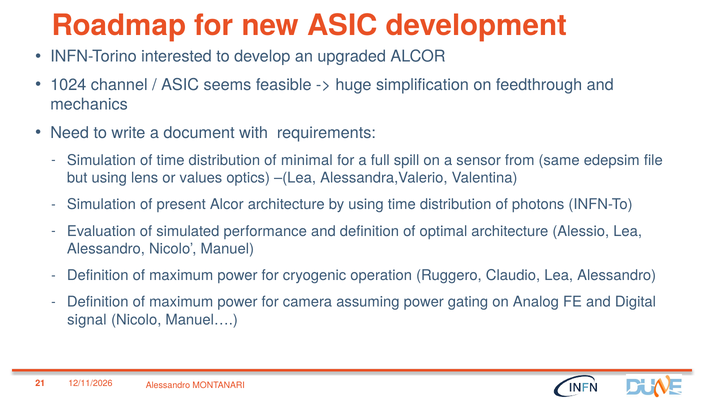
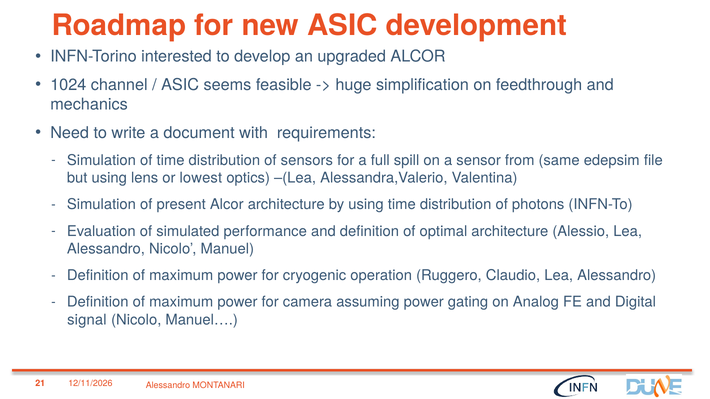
minimal: minimal -> sensors
values: values -> lowest
